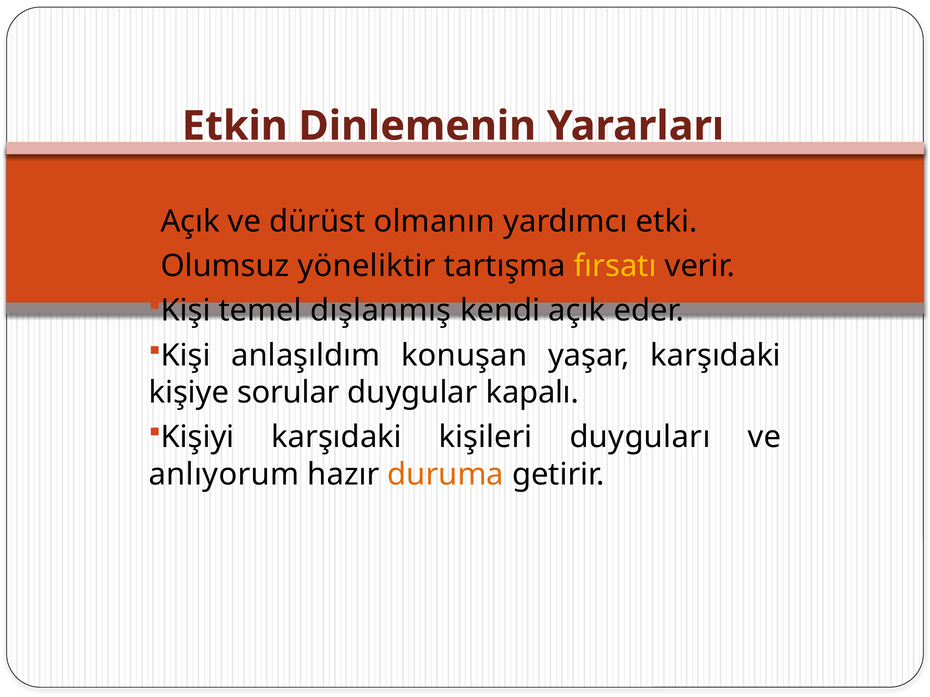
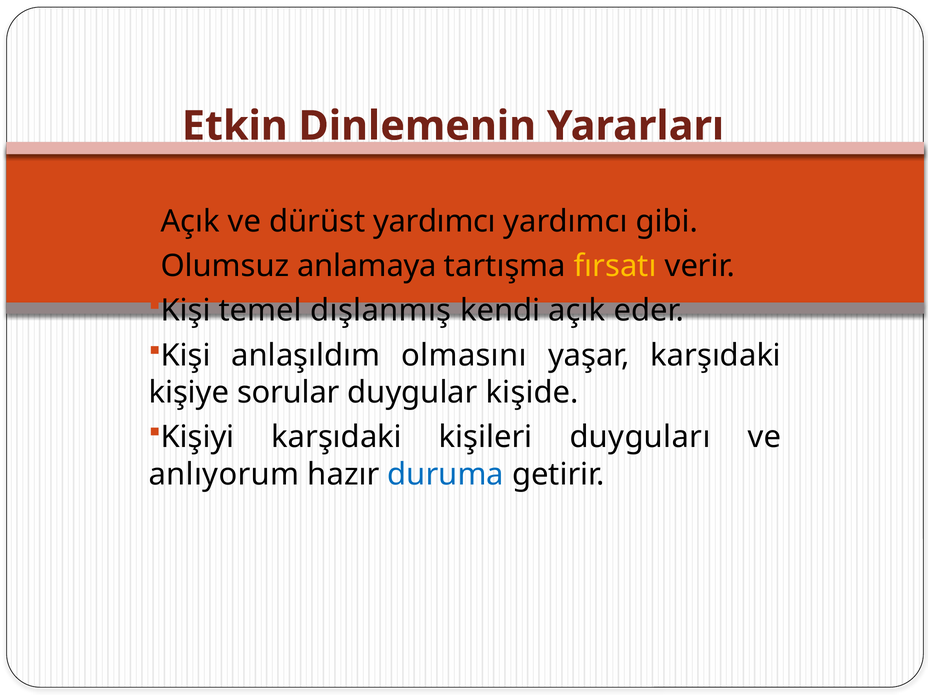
dürüst olmanın: olmanın -> yardımcı
etki: etki -> gibi
yöneliktir: yöneliktir -> anlamaya
konuşan: konuşan -> olmasını
kapalı: kapalı -> kişide
duruma colour: orange -> blue
